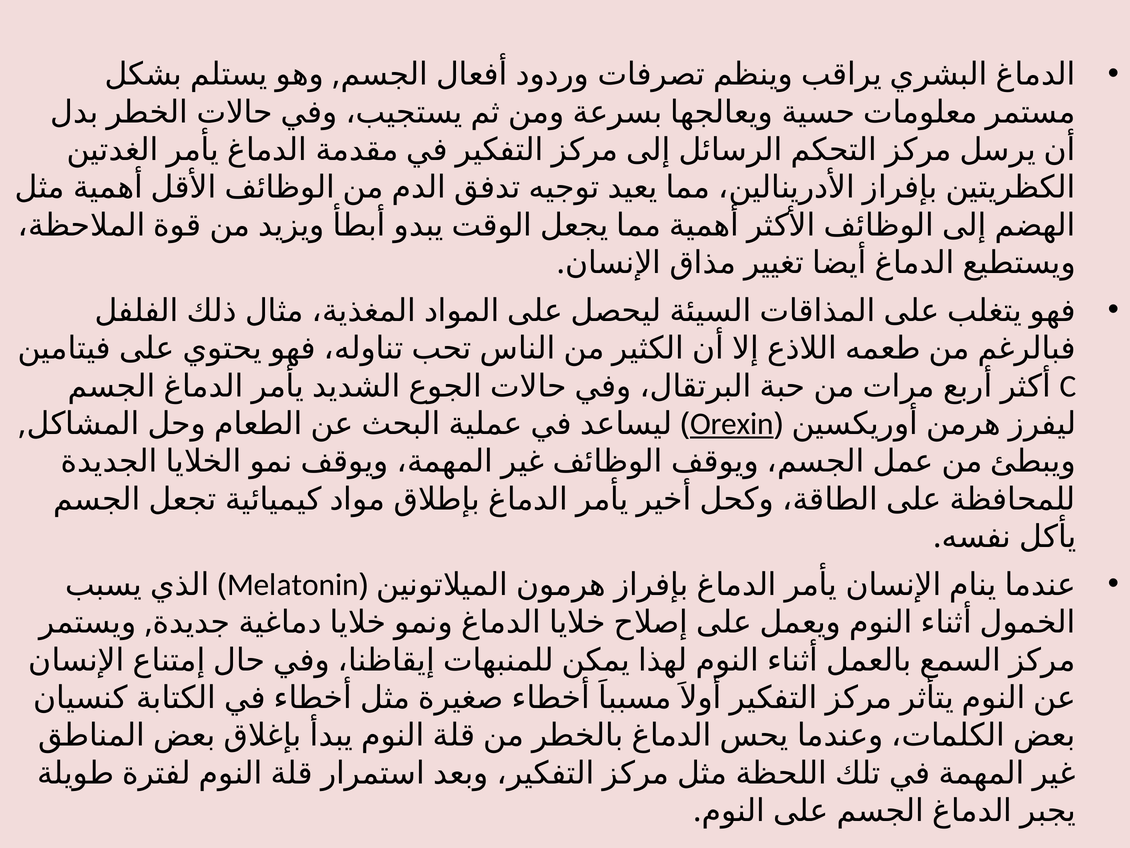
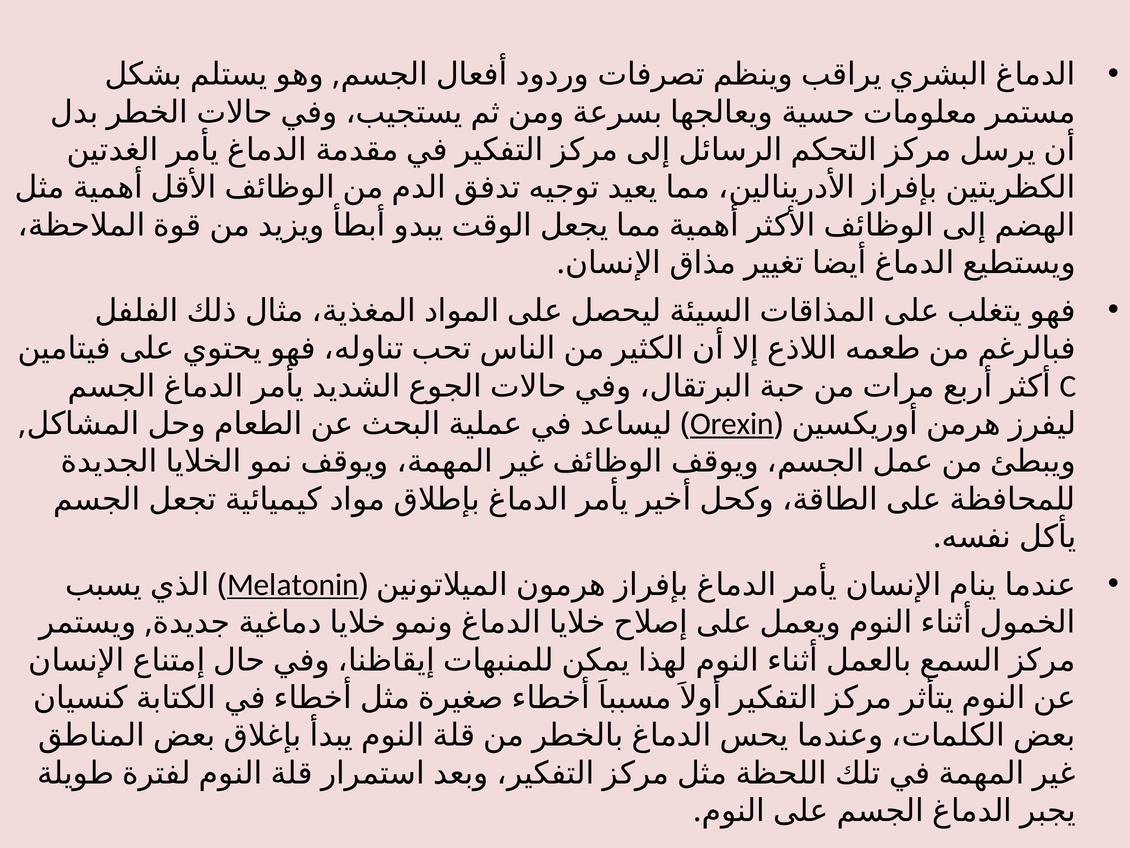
Melatonin underline: none -> present
